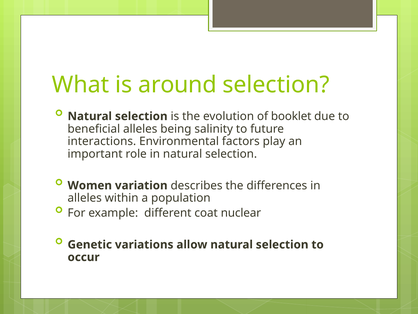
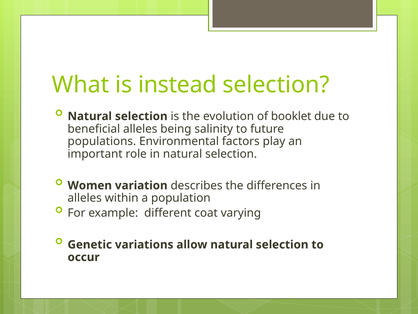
around: around -> instead
interactions: interactions -> populations
nuclear: nuclear -> varying
